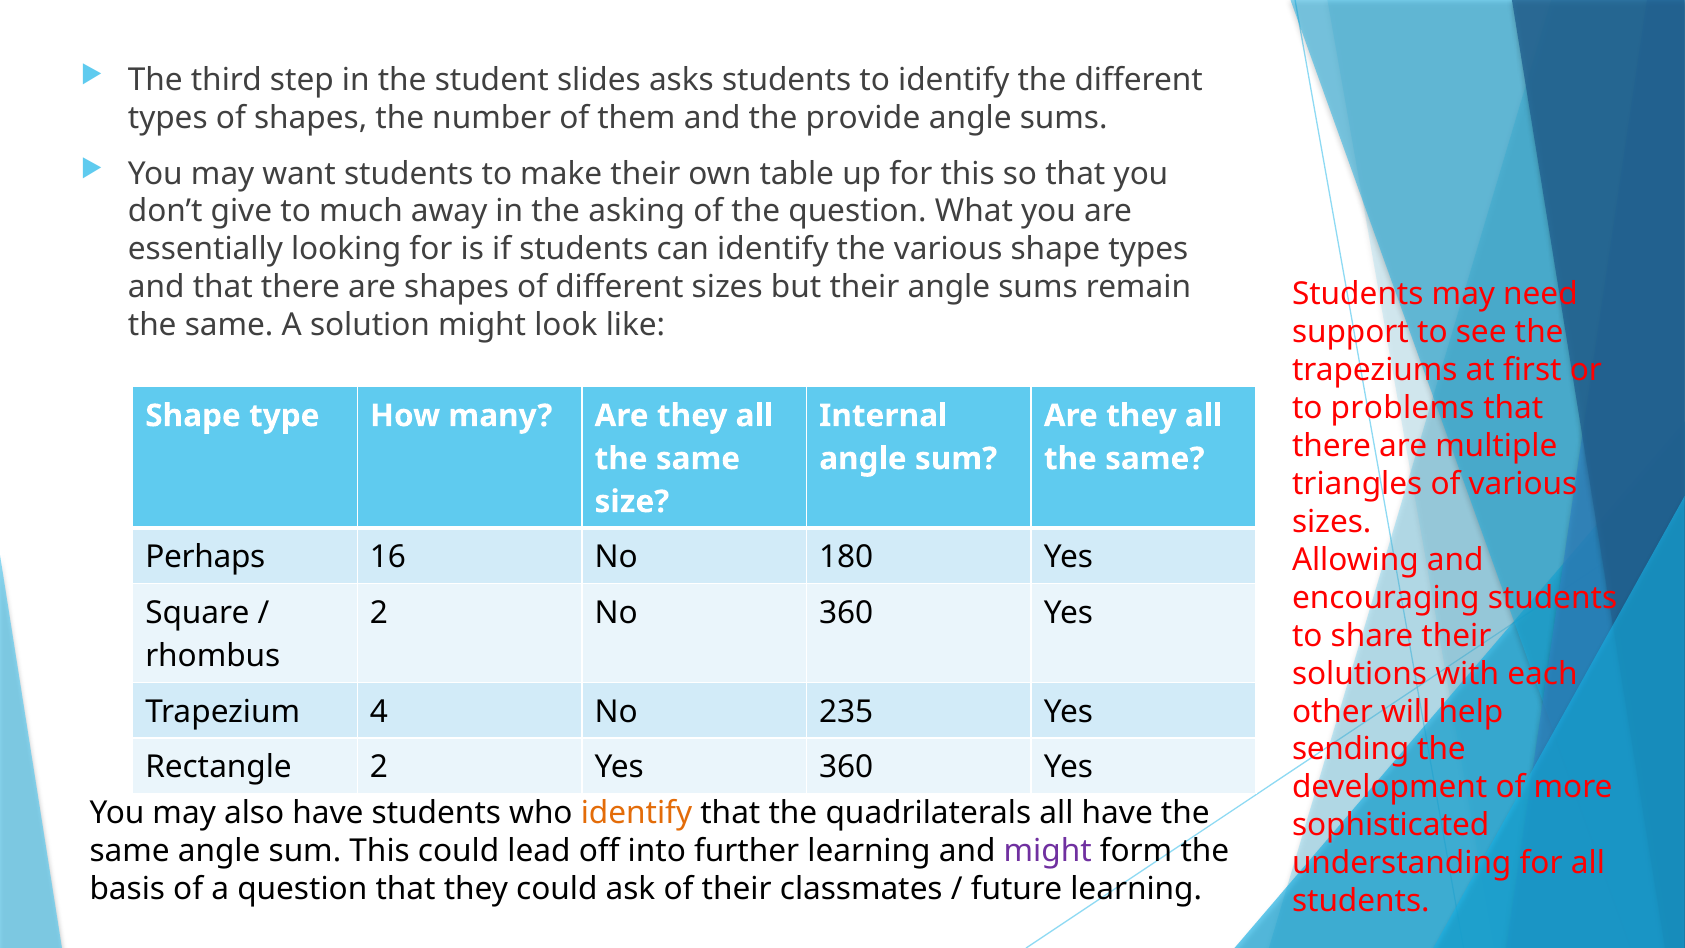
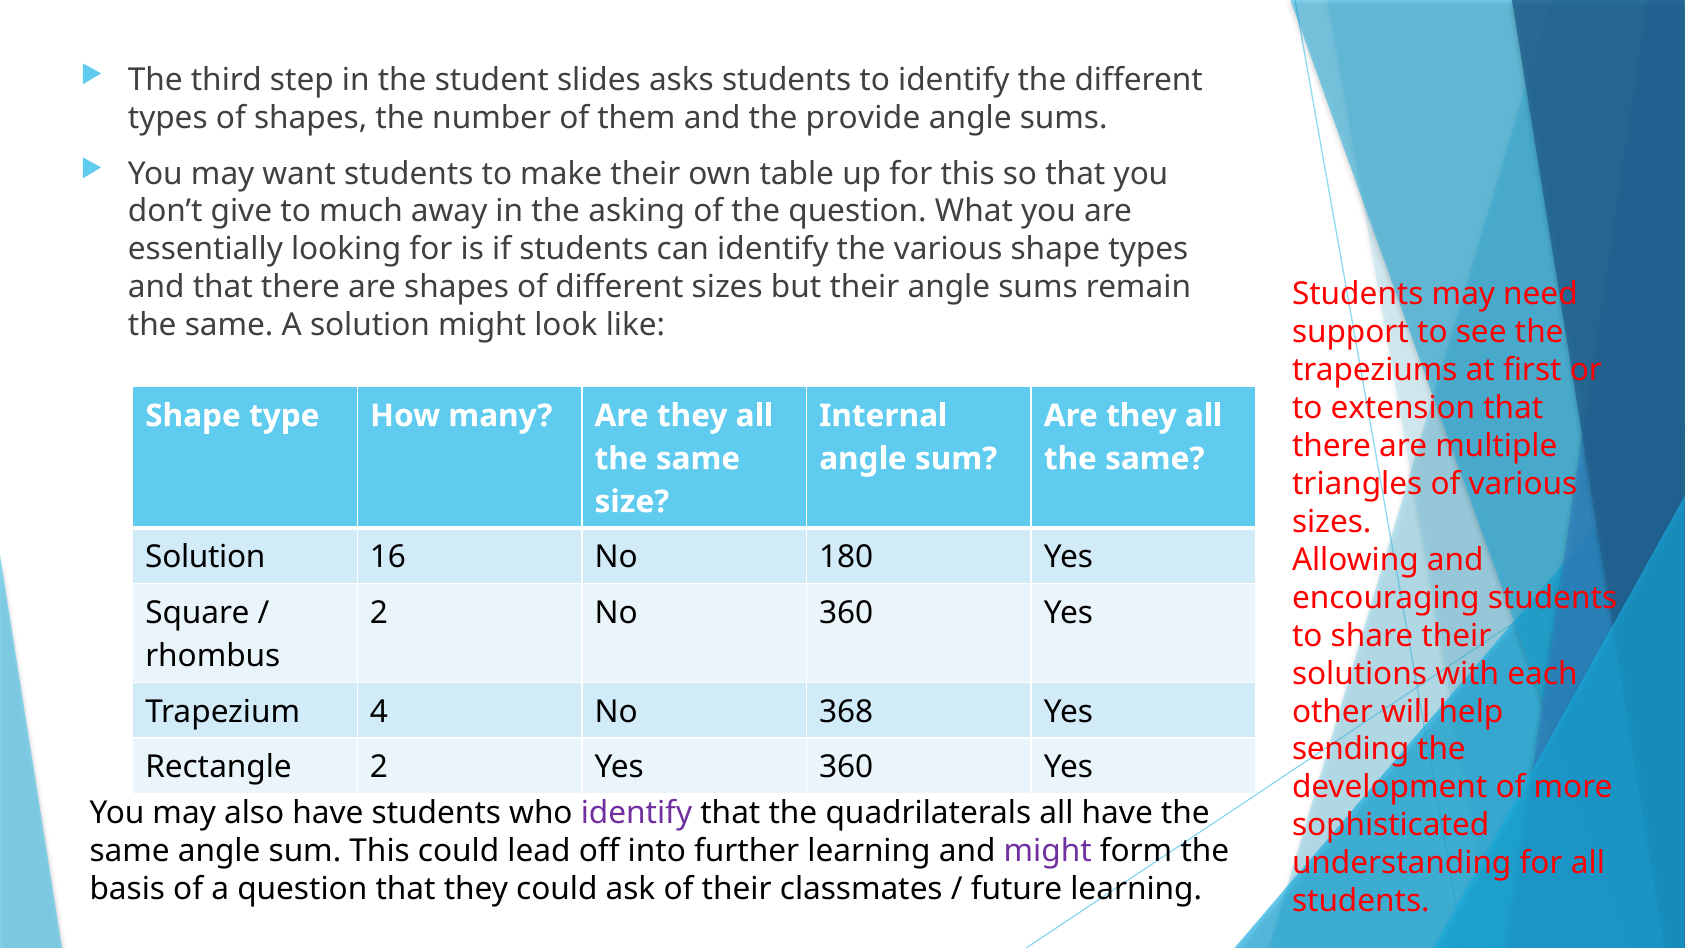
problems: problems -> extension
Perhaps at (205, 557): Perhaps -> Solution
235: 235 -> 368
identify at (637, 813) colour: orange -> purple
